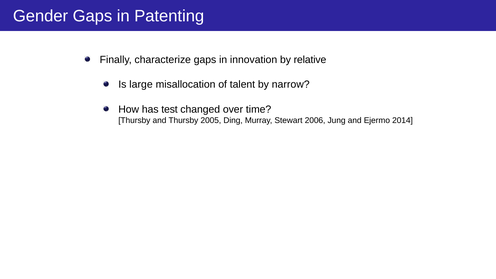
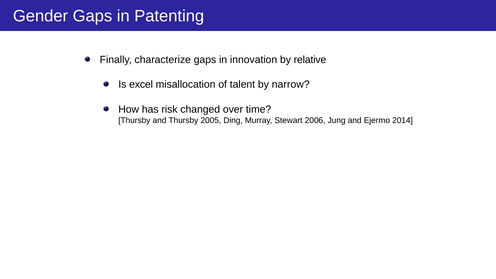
large: large -> excel
test: test -> risk
